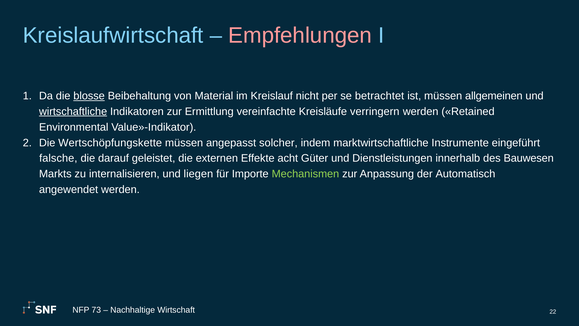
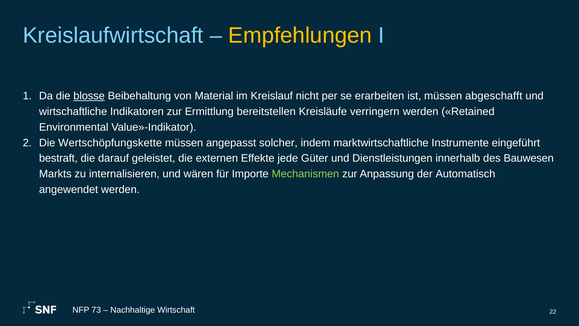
Empfehlungen colour: pink -> yellow
betrachtet: betrachtet -> erarbeiten
allgemeinen: allgemeinen -> abgeschafft
wirtschaftliche underline: present -> none
vereinfachte: vereinfachte -> bereitstellen
falsche: falsche -> bestraft
acht: acht -> jede
liegen: liegen -> wären
